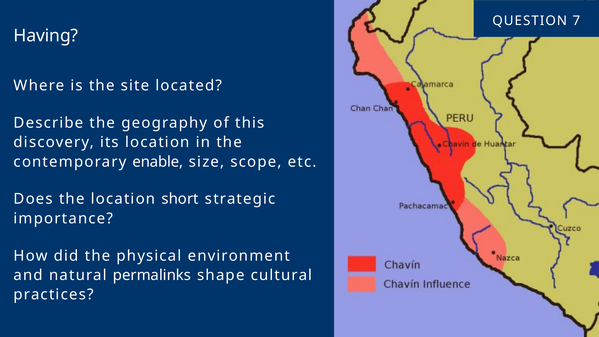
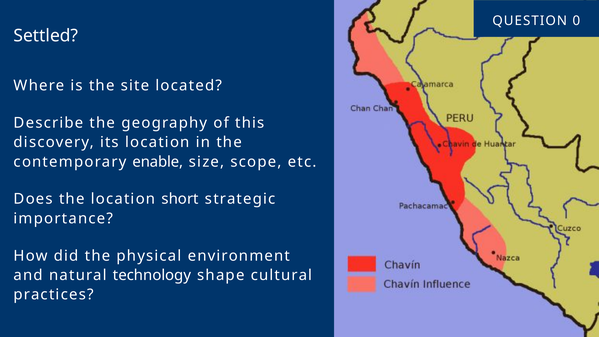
7: 7 -> 0
Having: Having -> Settled
permalinks: permalinks -> technology
